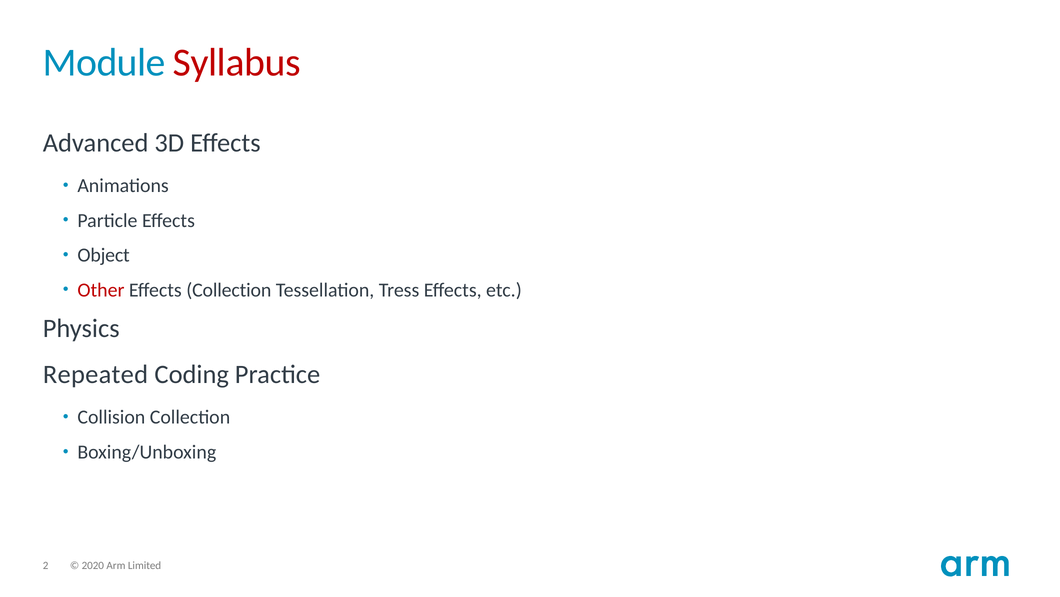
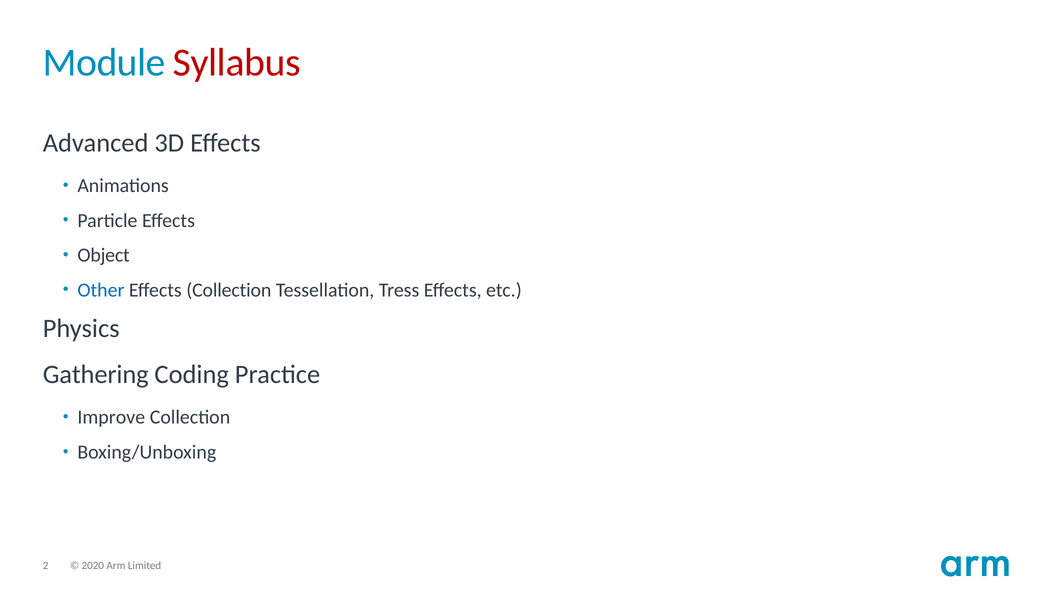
Other colour: red -> blue
Repeated: Repeated -> Gathering
Collision: Collision -> Improve
